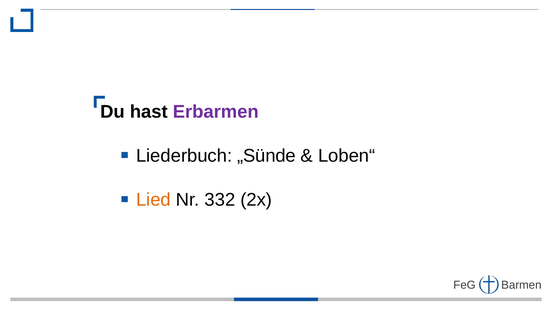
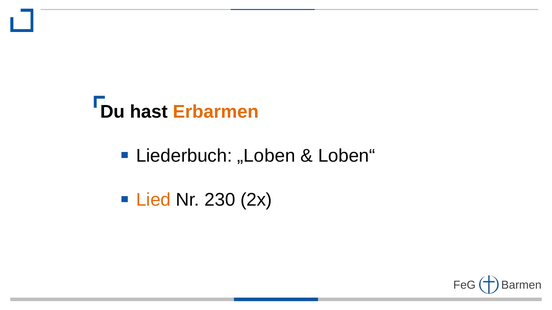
Erbarmen colour: purple -> orange
„Sünde: „Sünde -> „Loben
332: 332 -> 230
